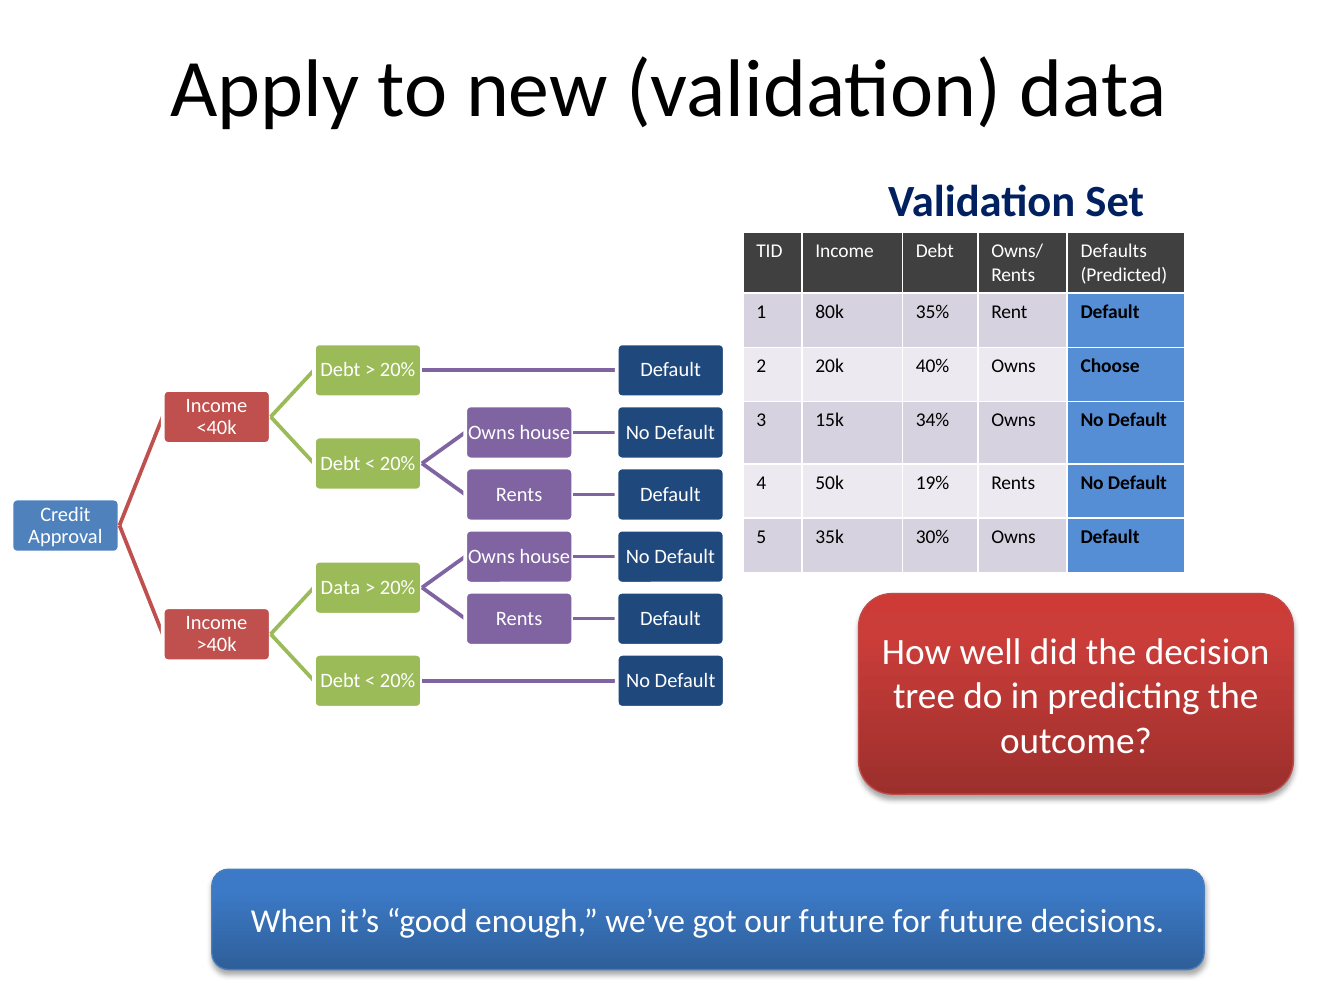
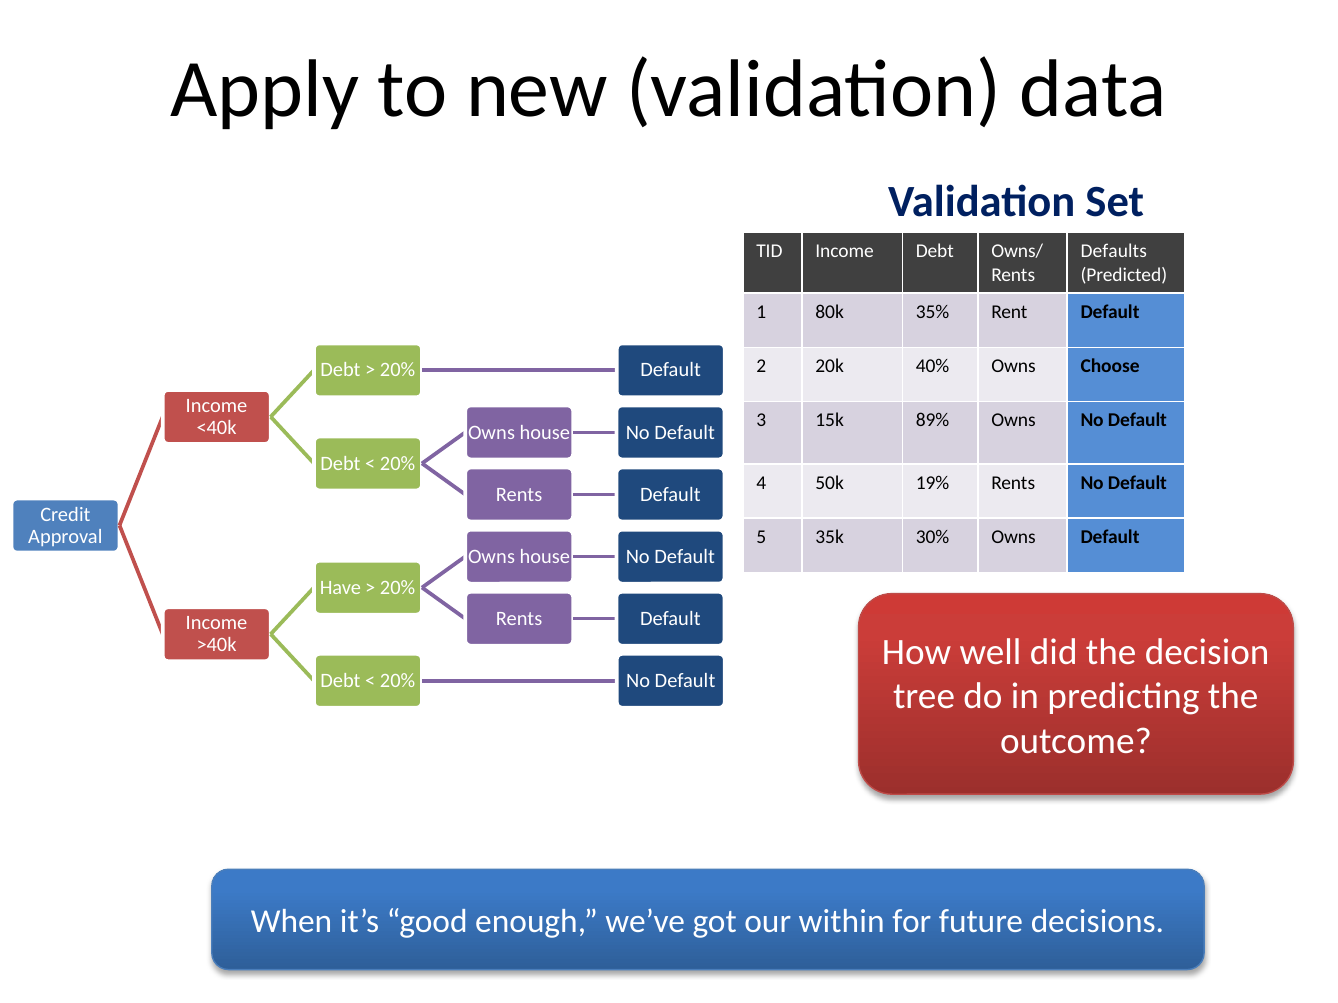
34%: 34% -> 89%
Data at (340, 588): Data -> Have
our future: future -> within
